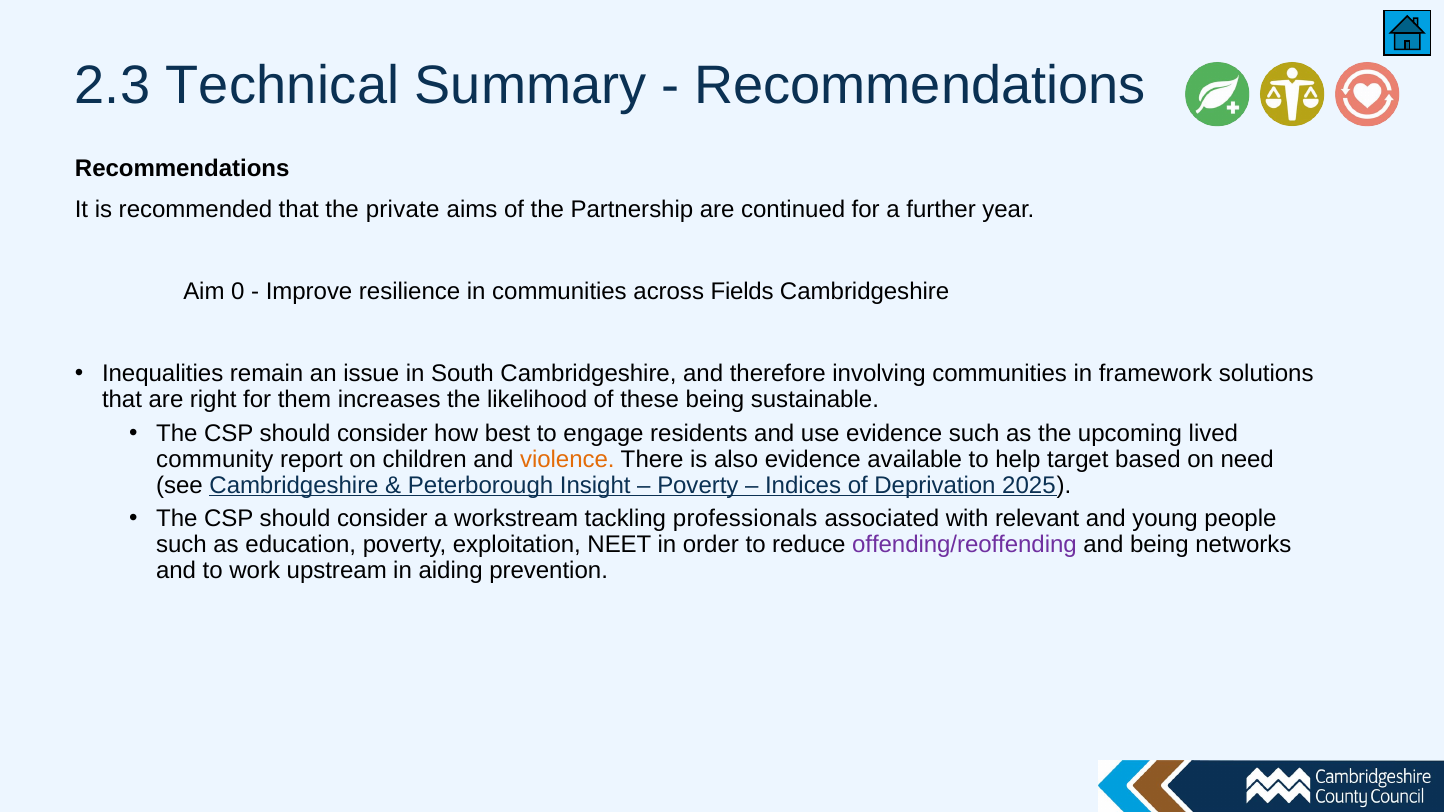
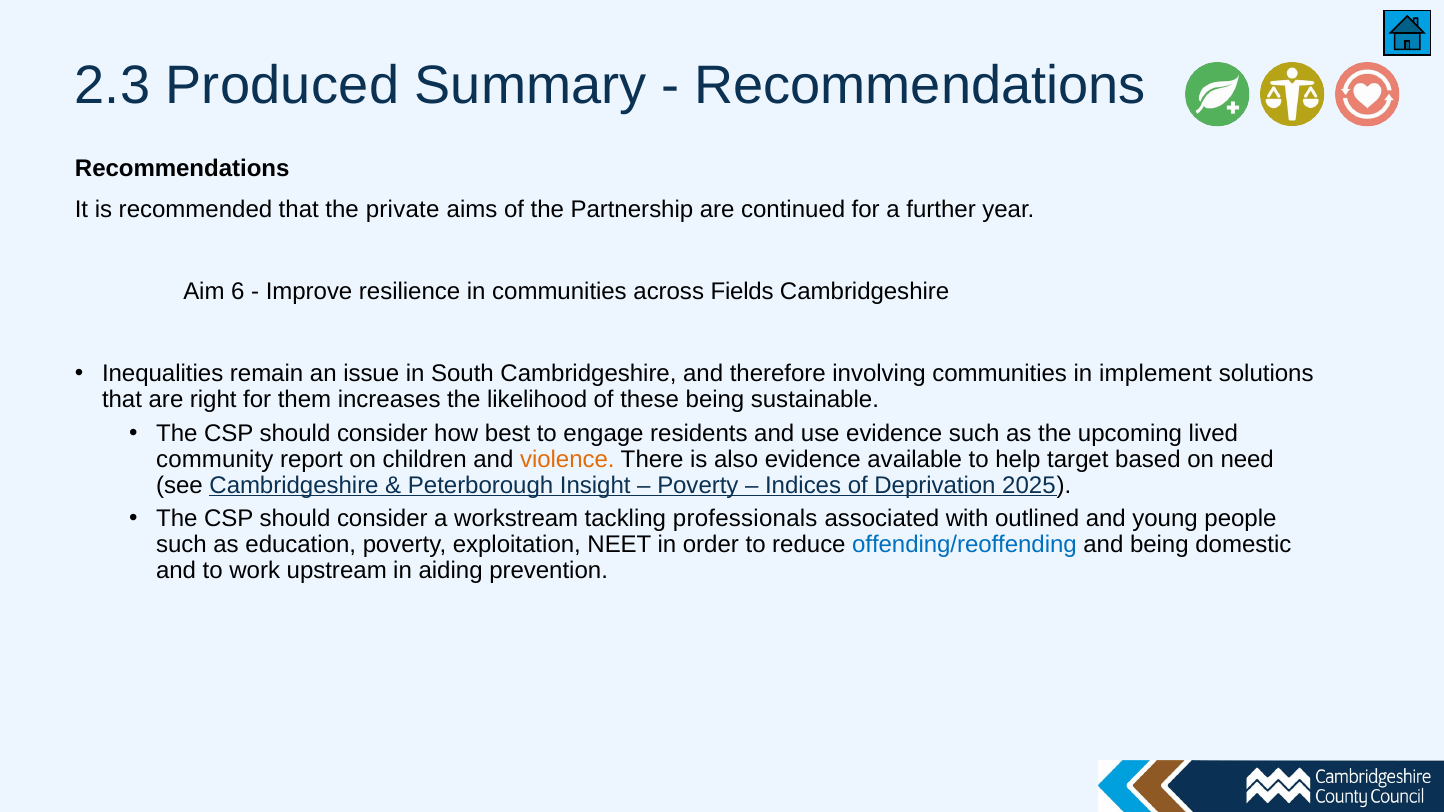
Technical: Technical -> Produced
0: 0 -> 6
framework: framework -> implement
relevant: relevant -> outlined
offending/reoffending colour: purple -> blue
networks: networks -> domestic
